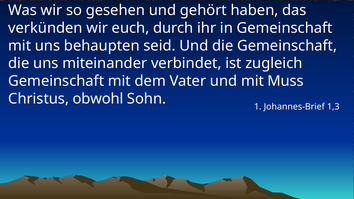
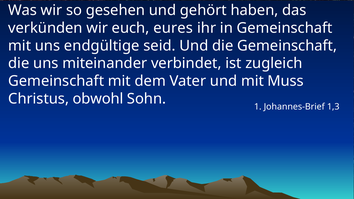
durch: durch -> eures
behaupten: behaupten -> endgültige
